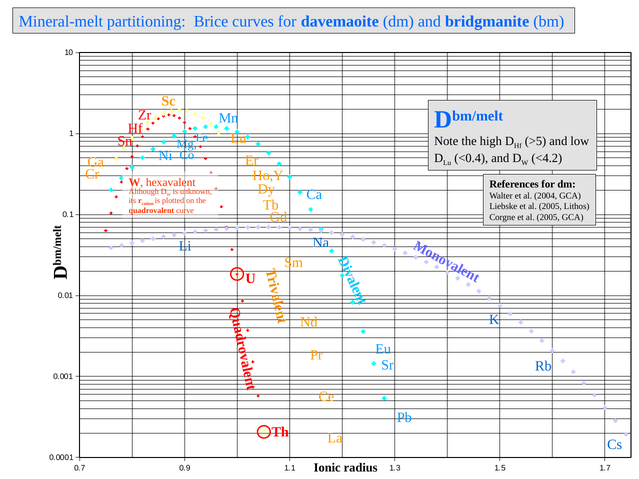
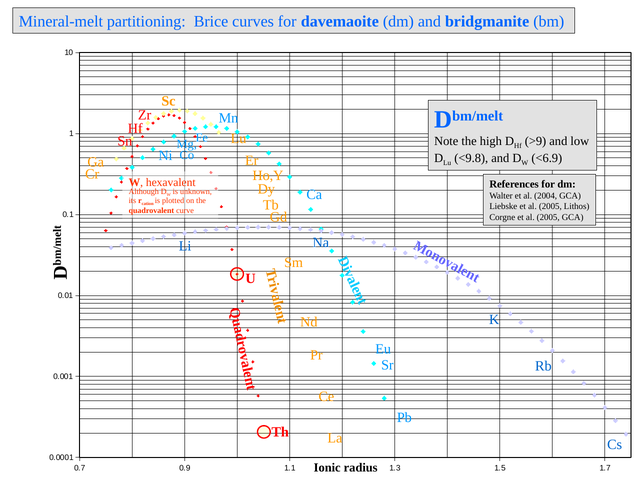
>5: >5 -> >9
<0.4: <0.4 -> <9.8
<4.2: <4.2 -> <6.9
